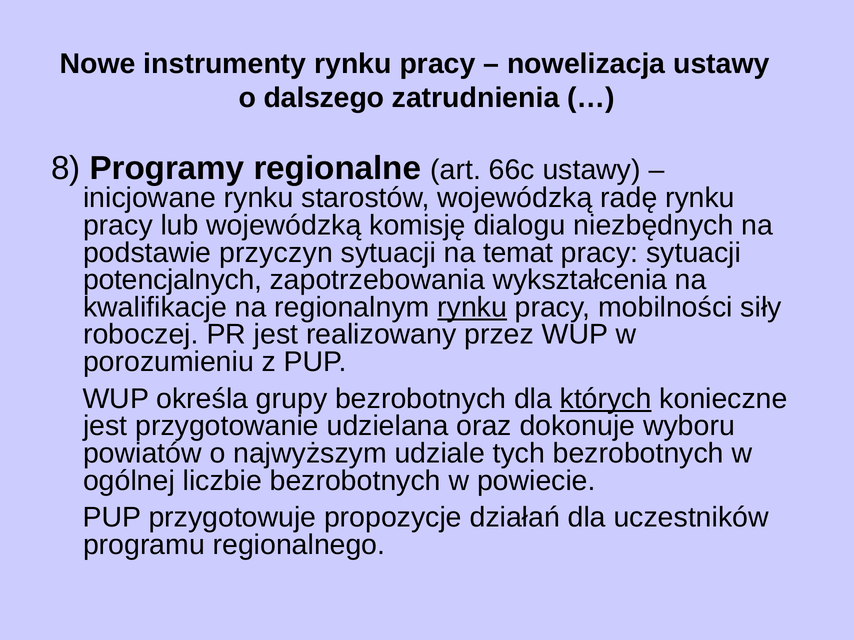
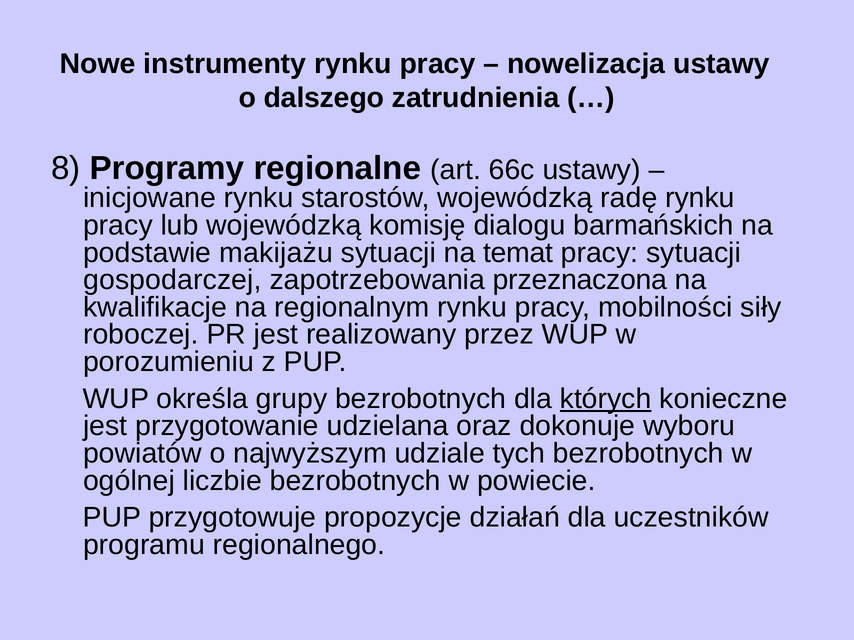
niezbędnych: niezbędnych -> barmańskich
przyczyn: przyczyn -> makijażu
potencjalnych: potencjalnych -> gospodarczej
wykształcenia: wykształcenia -> przeznaczona
rynku at (472, 308) underline: present -> none
